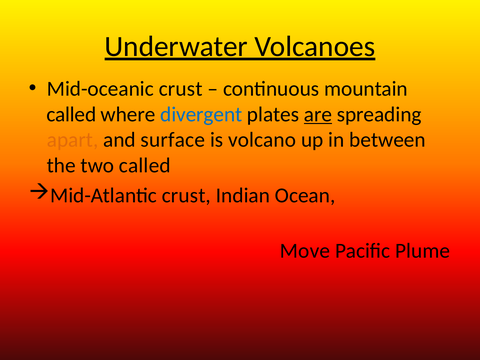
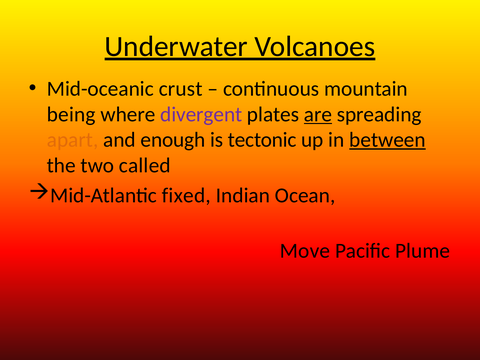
called at (71, 114): called -> being
divergent colour: blue -> purple
surface: surface -> enough
volcano: volcano -> tectonic
between underline: none -> present
Mid-Atlantic crust: crust -> fixed
